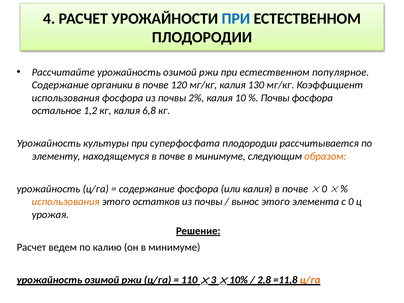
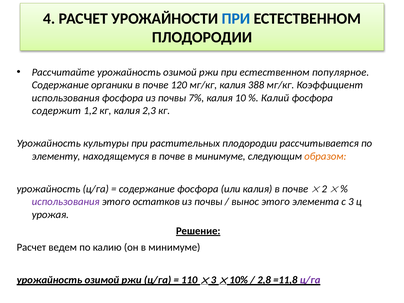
130: 130 -> 388
2%: 2% -> 7%
Почвы at (275, 98): Почвы -> Калий
остальное: остальное -> содержит
6,8: 6,8 -> 2,3
суперфосфата: суперфосфата -> растительных
0 at (324, 189): 0 -> 2
использования at (66, 202) colour: orange -> purple
с 0: 0 -> 3
ц/га at (310, 280) colour: orange -> purple
